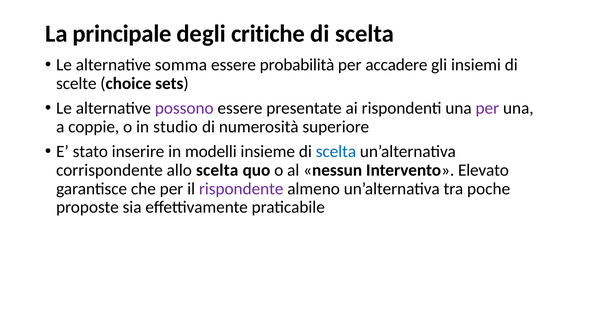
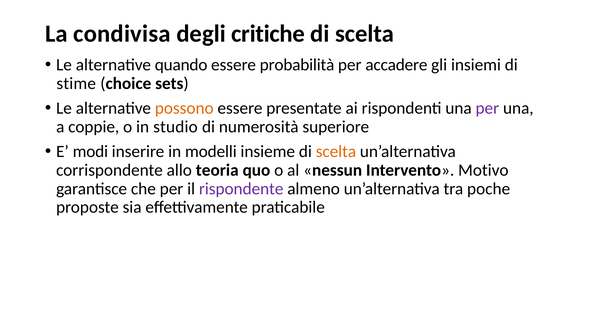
principale: principale -> condivisa
somma: somma -> quando
scelte: scelte -> stime
possono colour: purple -> orange
stato: stato -> modi
scelta at (336, 152) colour: blue -> orange
allo scelta: scelta -> teoria
Elevato: Elevato -> Motivo
